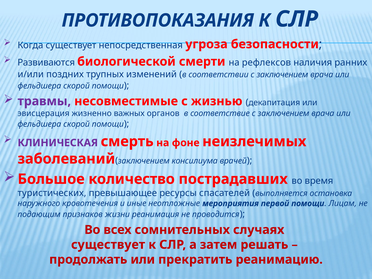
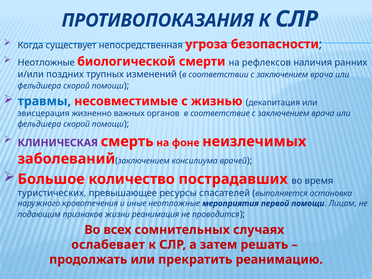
Развиваются at (46, 63): Развиваются -> Неотложные
травмы colour: purple -> blue
существует at (108, 245): существует -> ослабевает
